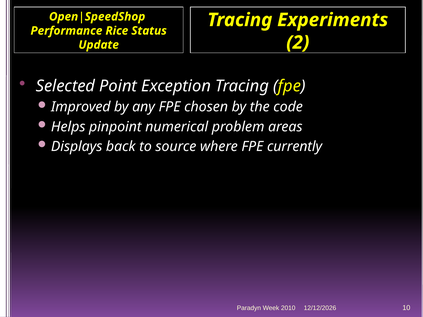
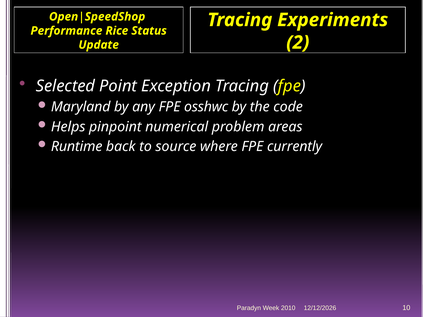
Improved: Improved -> Maryland
chosen: chosen -> osshwc
Displays: Displays -> Runtime
